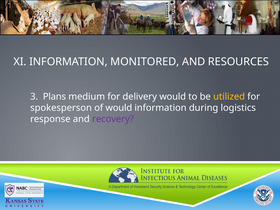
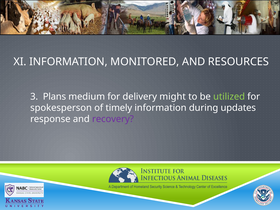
delivery would: would -> might
utilized colour: yellow -> light green
of would: would -> timely
logistics: logistics -> updates
